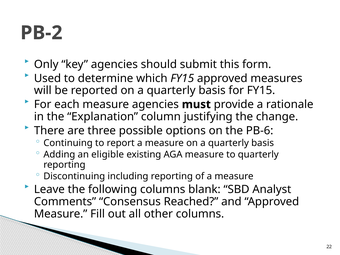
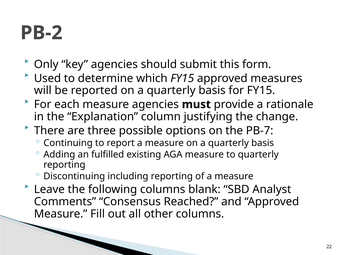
PB-6: PB-6 -> PB-7
eligible: eligible -> fulfilled
